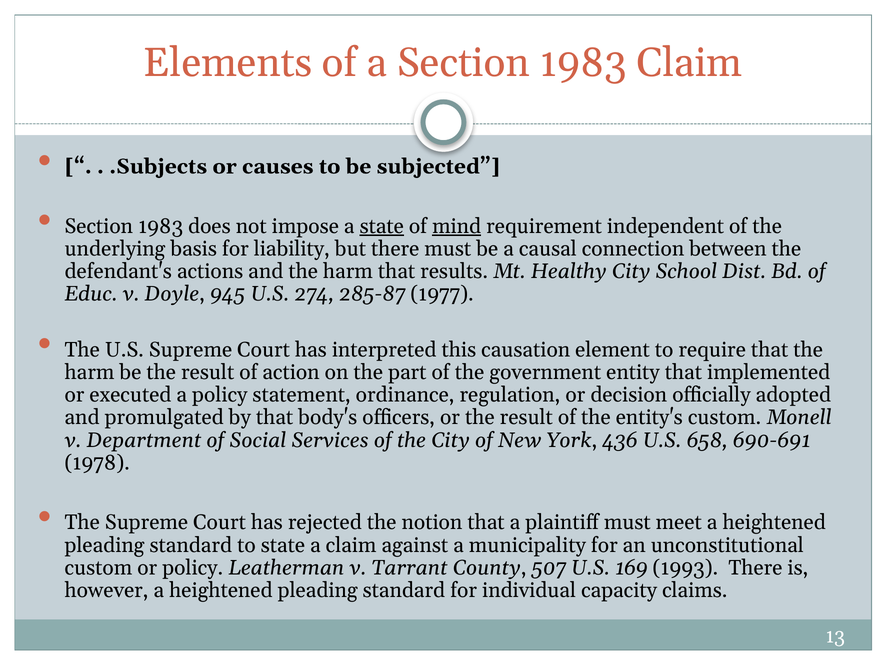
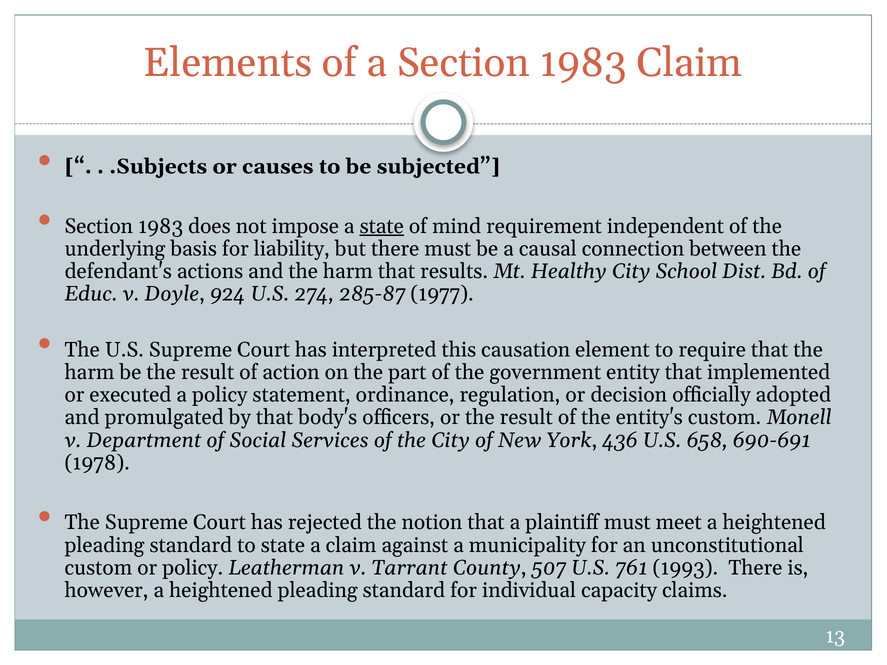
mind underline: present -> none
945: 945 -> 924
169: 169 -> 761
